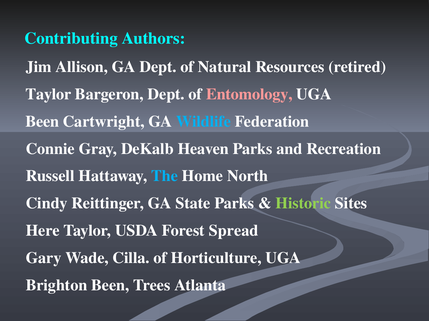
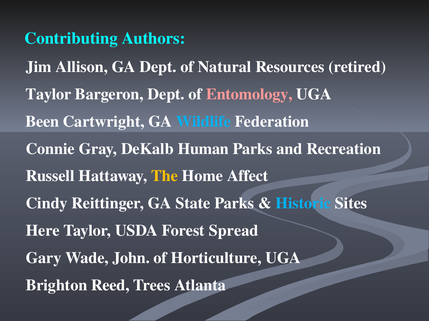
Heaven: Heaven -> Human
The colour: light blue -> yellow
North: North -> Affect
Historic colour: light green -> light blue
Cilla: Cilla -> John
Brighton Been: Been -> Reed
